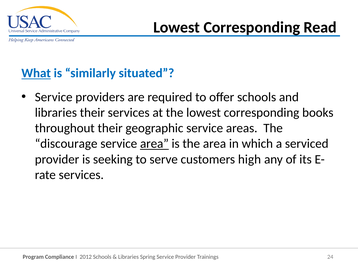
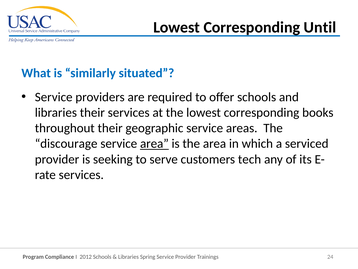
Read: Read -> Until
What underline: present -> none
high: high -> tech
